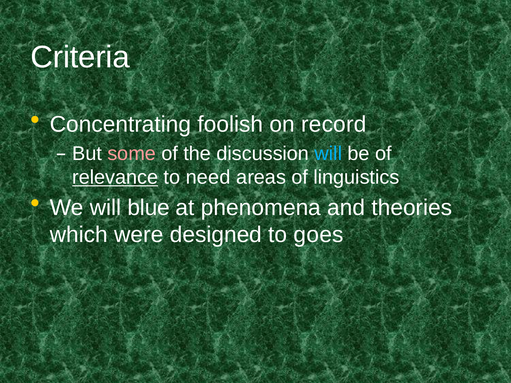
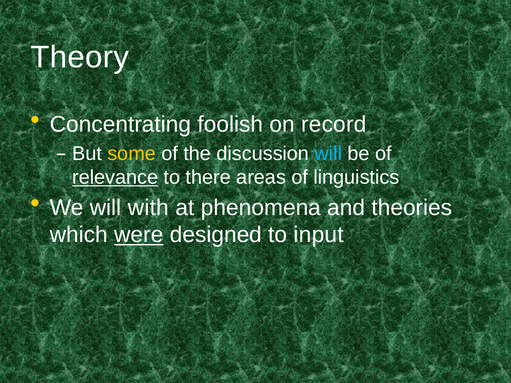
Criteria: Criteria -> Theory
some colour: pink -> yellow
need: need -> there
blue: blue -> with
were underline: none -> present
goes: goes -> input
